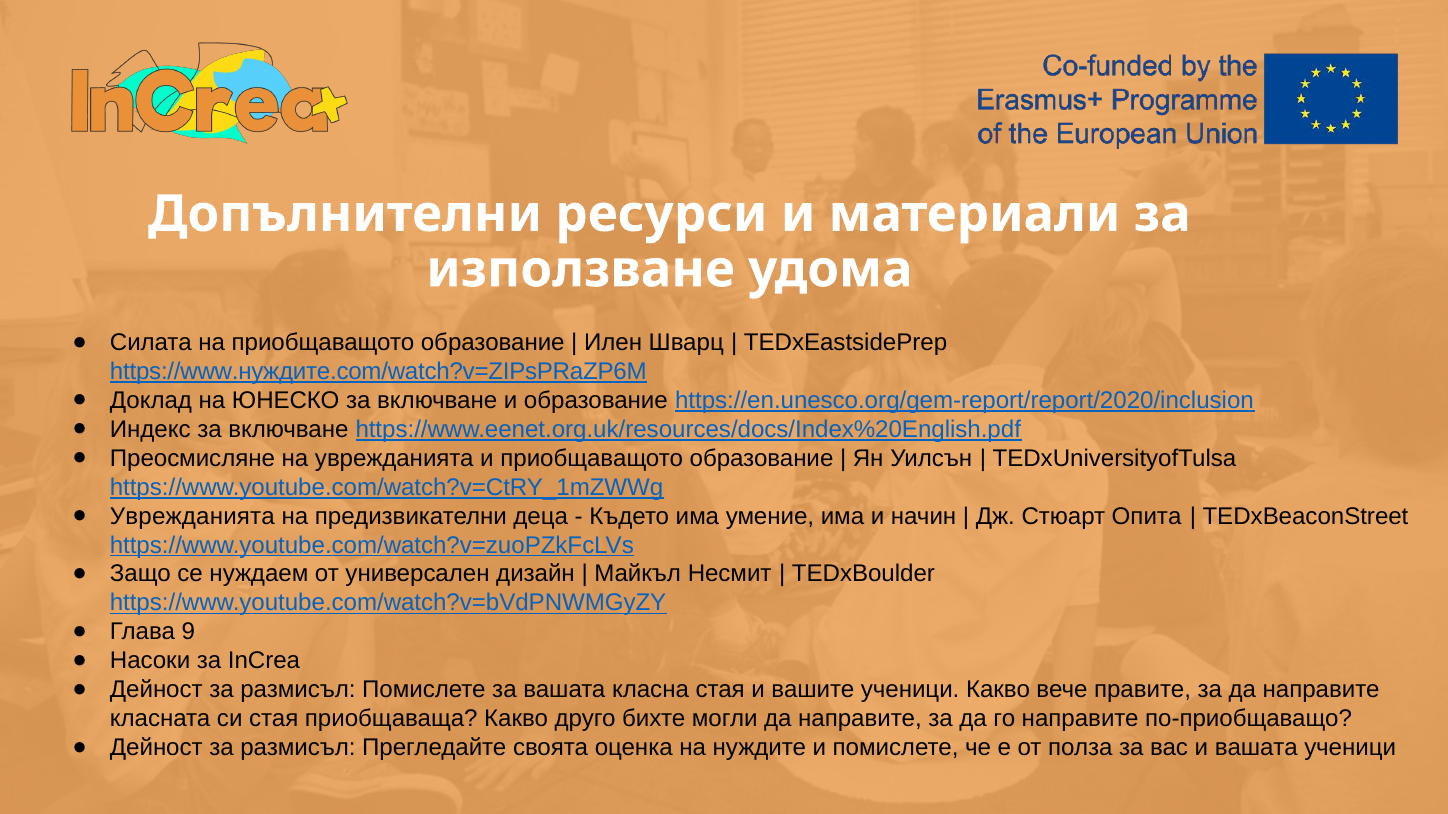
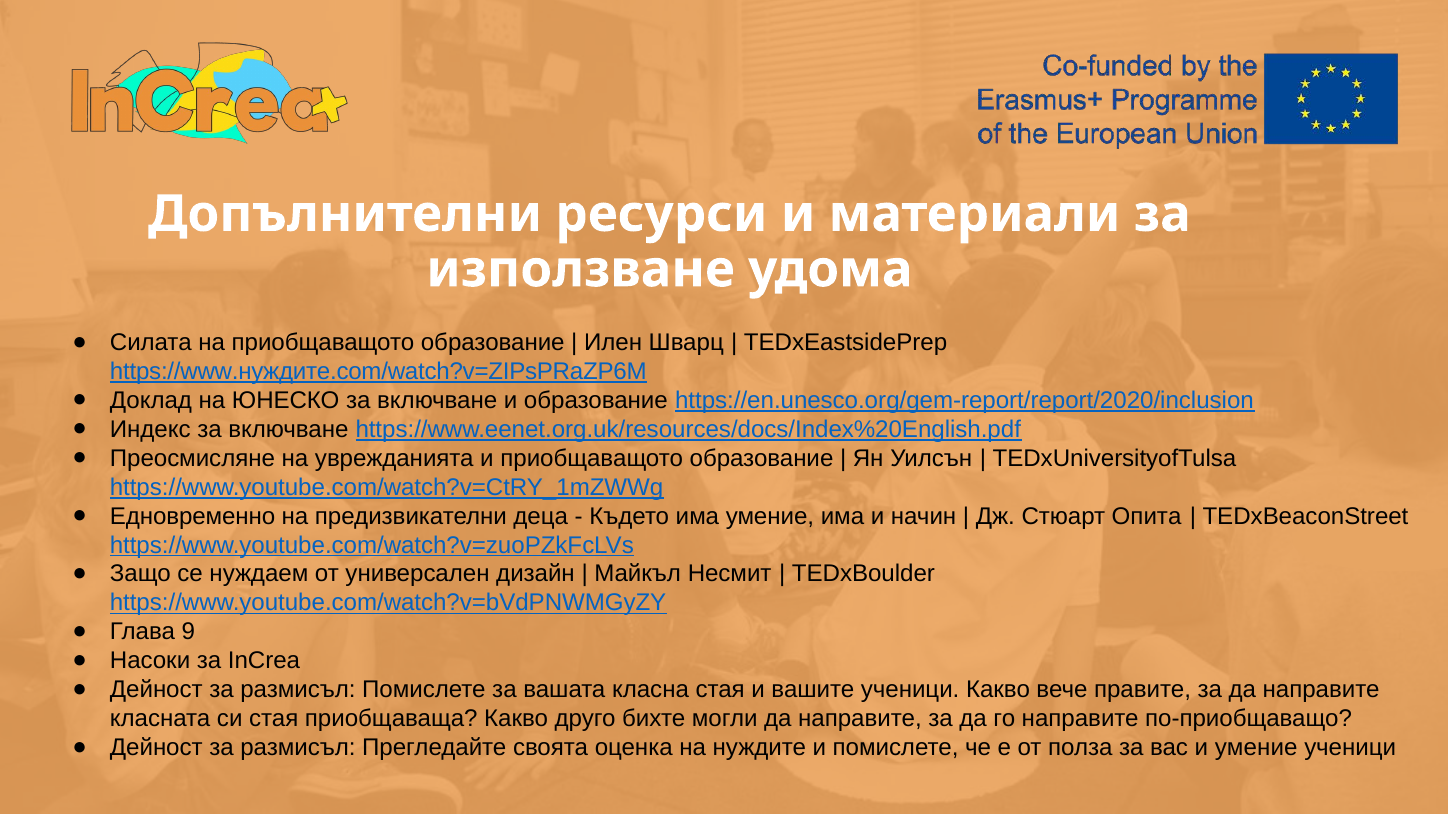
Уврежданията at (192, 516): Уврежданията -> Едновременно
и вашата: вашата -> умение
